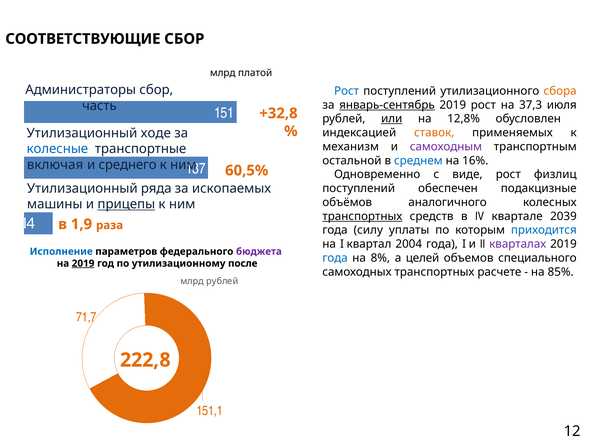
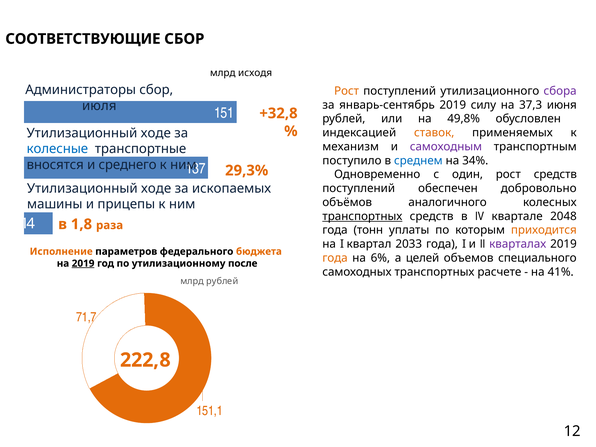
платой: платой -> исходя
Рост at (347, 91) colour: blue -> orange
сбора colour: orange -> purple
январь-сентябрь underline: present -> none
2019 рост: рост -> силу
июля: июля -> июня
часть: часть -> июля
или underline: present -> none
12,8%: 12,8% -> 49,8%
остальной: остальной -> поступило
16%: 16% -> 34%
включая: включая -> вносятся
60,5%: 60,5% -> 29,3%
виде: виде -> один
рост физлиц: физлиц -> средств
ряда at (156, 188): ряда -> ходе
подакцизные: подакцизные -> добровольно
прицепы underline: present -> none
2039: 2039 -> 2048
1,9: 1,9 -> 1,8
силу: силу -> тонн
приходится colour: blue -> orange
2004: 2004 -> 2033
Исполнение colour: blue -> orange
бюджета colour: purple -> orange
года at (335, 258) colour: blue -> orange
8%: 8% -> 6%
85%: 85% -> 41%
